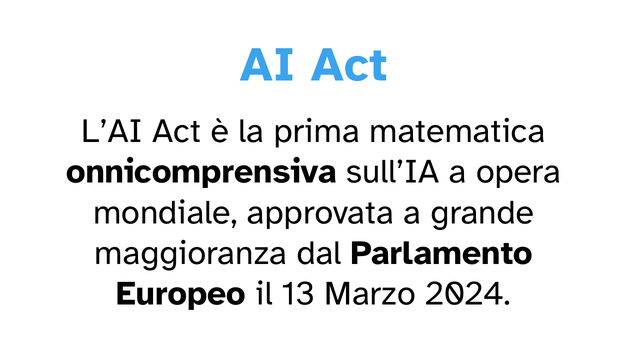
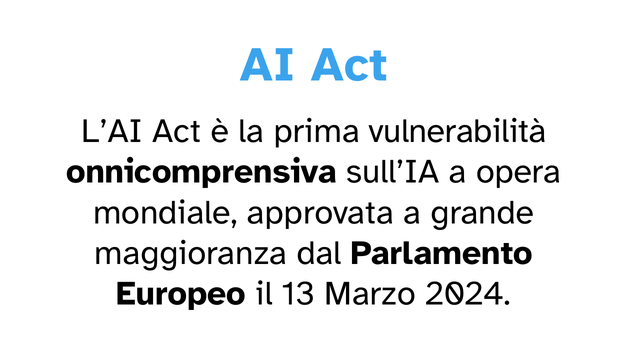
matematica: matematica -> vulnerabilità
